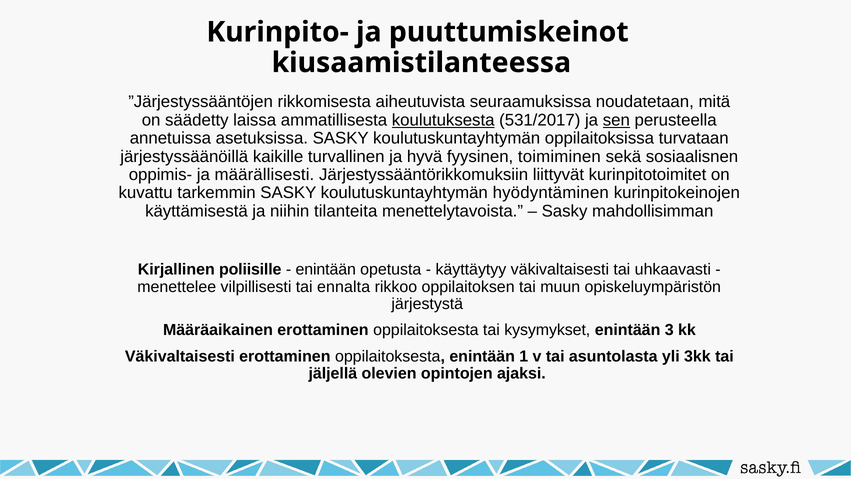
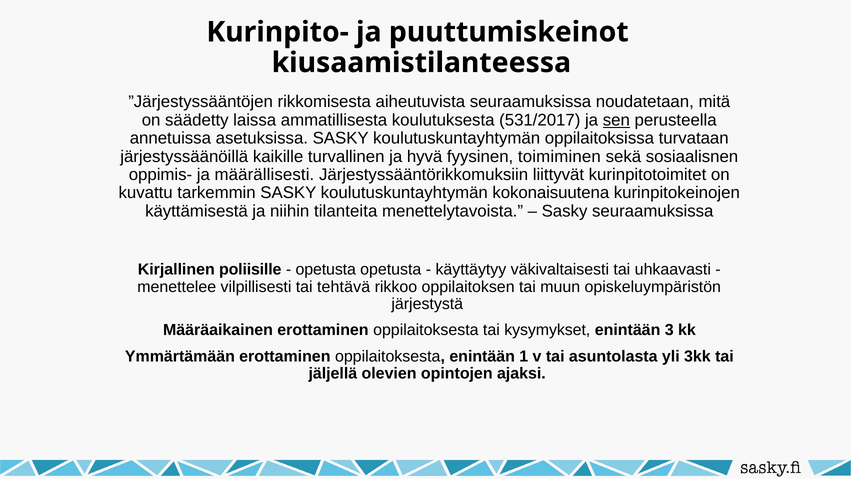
koulutuksesta underline: present -> none
hyödyntäminen: hyödyntäminen -> kokonaisuutena
Sasky mahdollisimman: mahdollisimman -> seuraamuksissa
enintään at (326, 269): enintään -> opetusta
ennalta: ennalta -> tehtävä
Väkivaltaisesti at (180, 356): Väkivaltaisesti -> Ymmärtämään
